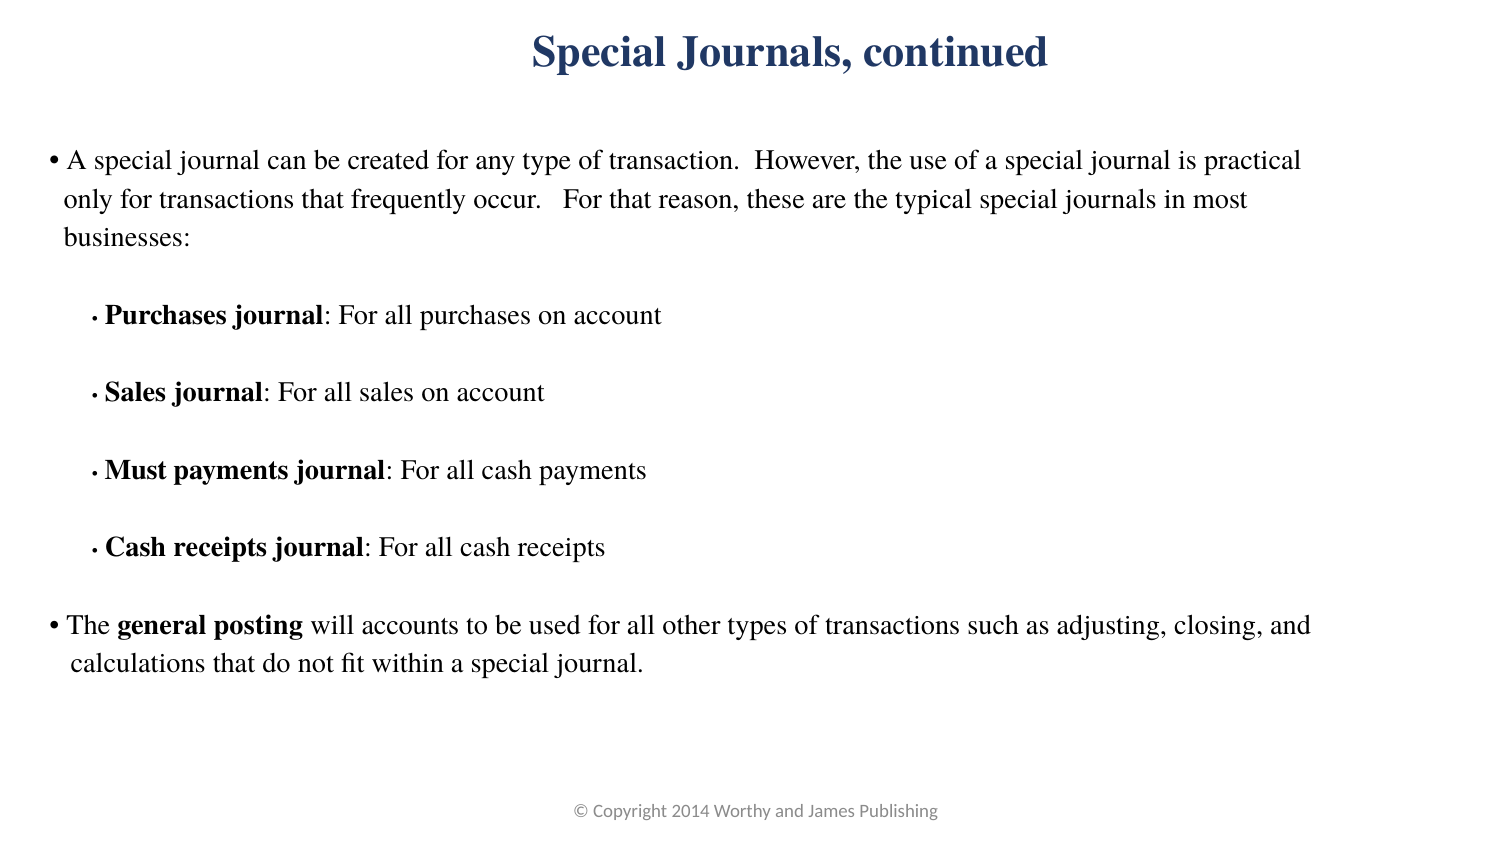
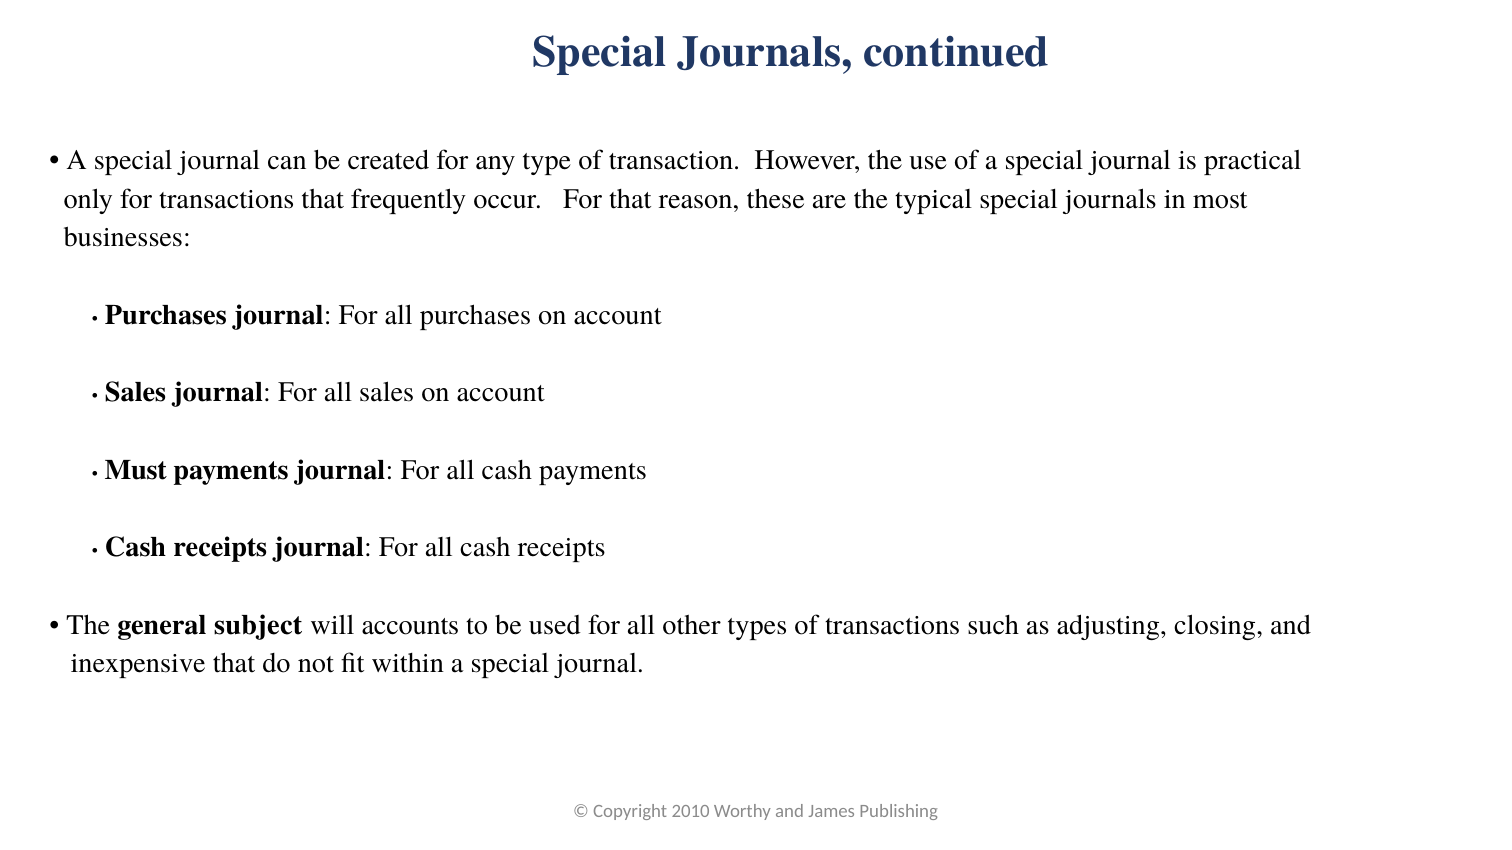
posting: posting -> subject
calculations: calculations -> inexpensive
2014: 2014 -> 2010
